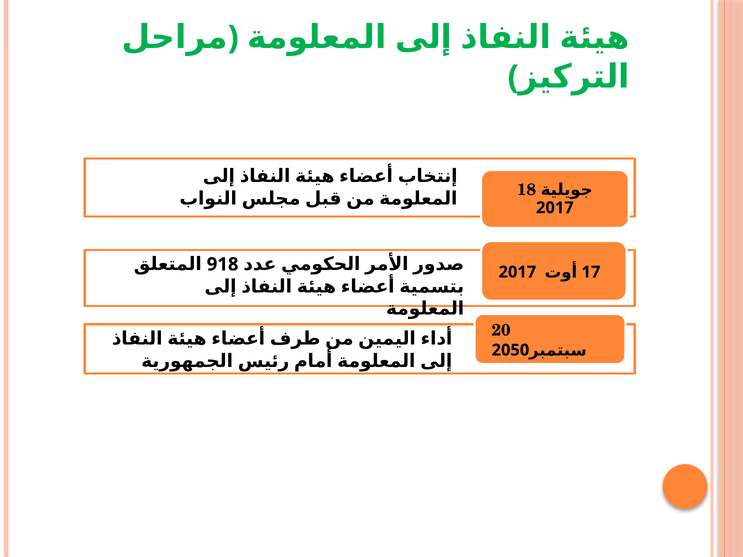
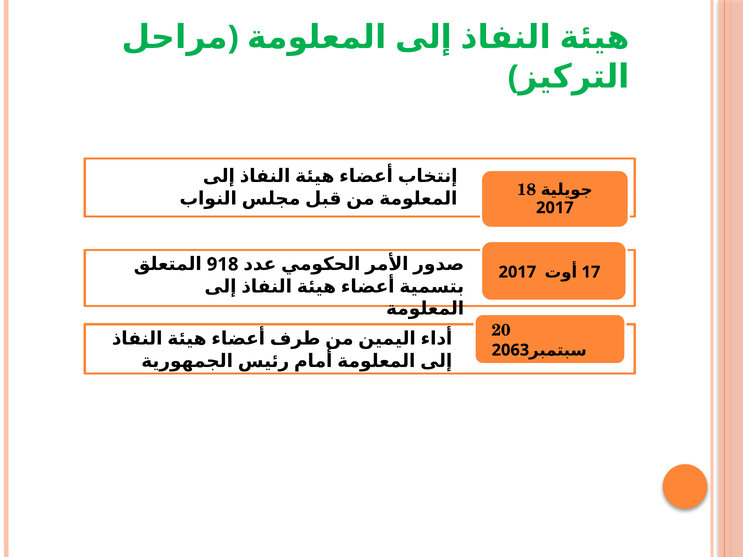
2050: 2050 -> 2063
